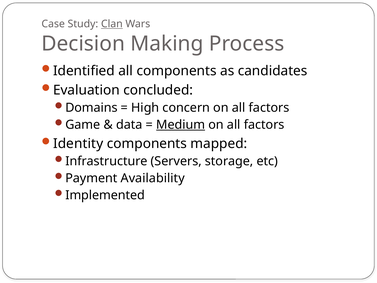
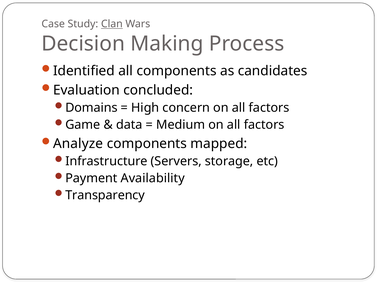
Medium underline: present -> none
Identity: Identity -> Analyze
Implemented: Implemented -> Transparency
